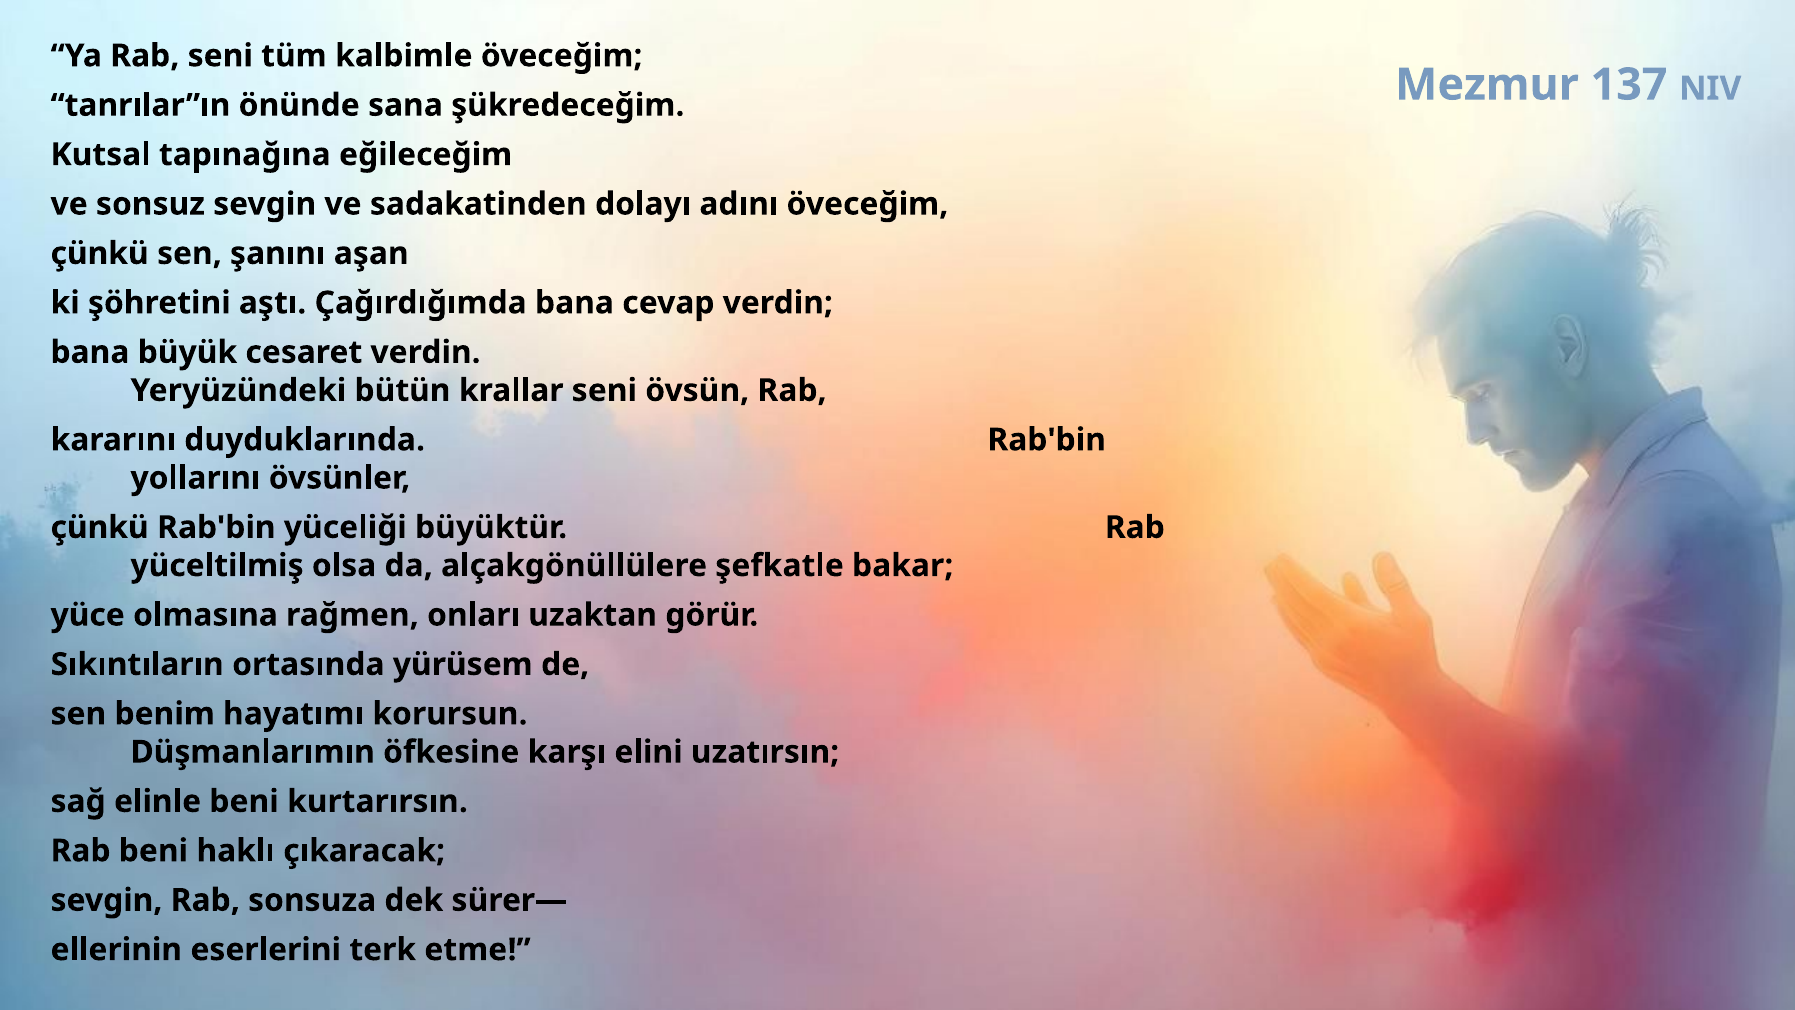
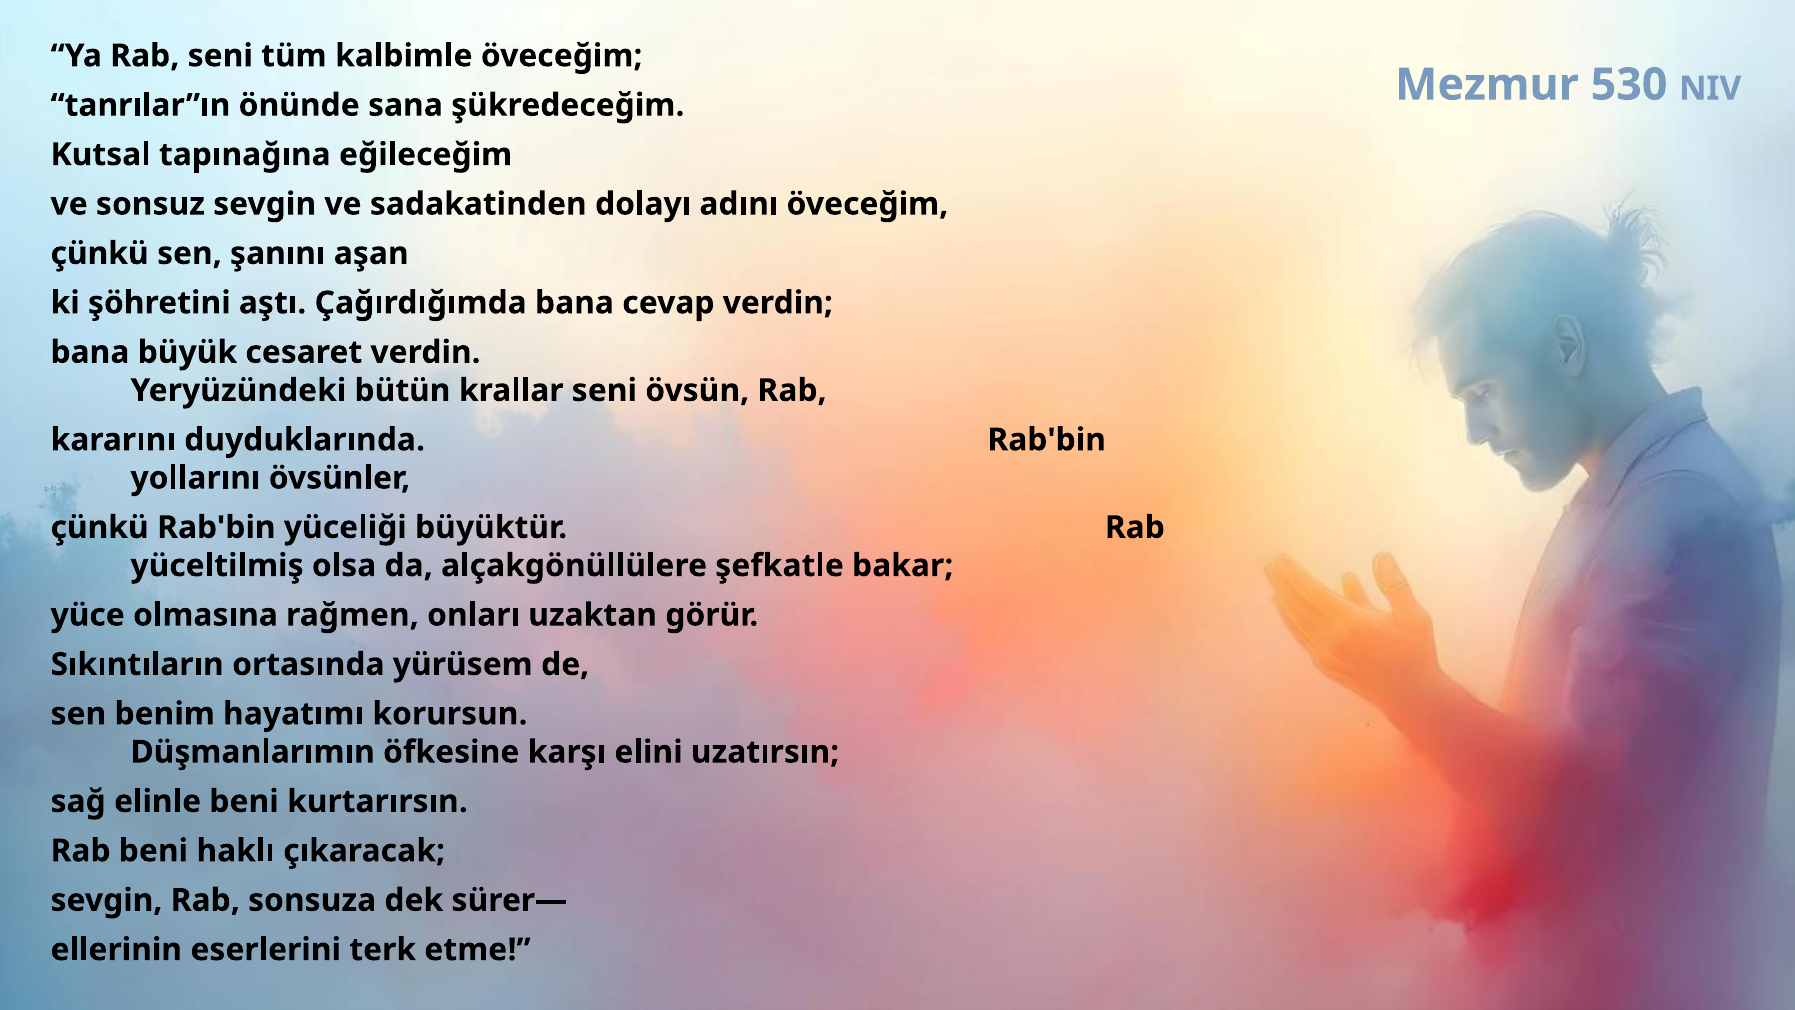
137: 137 -> 530
